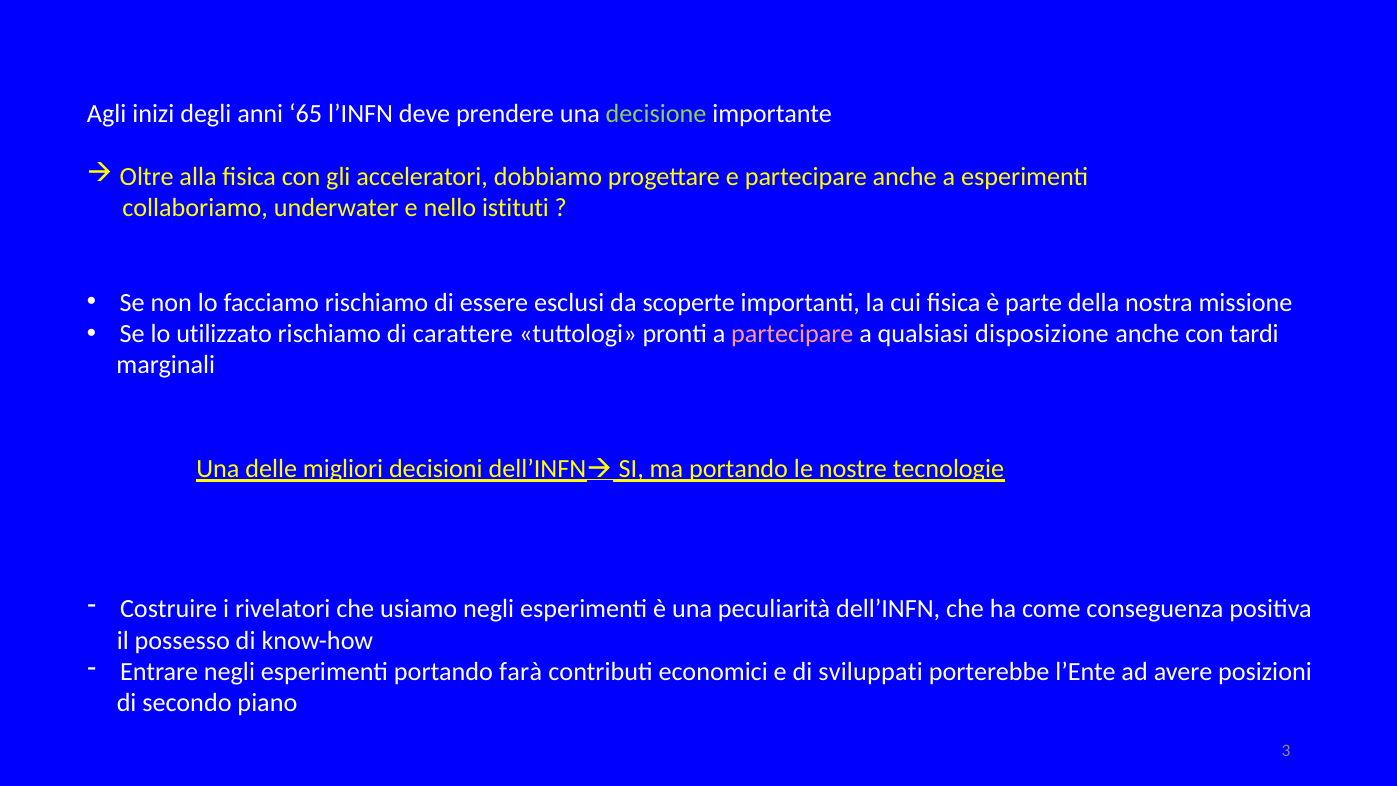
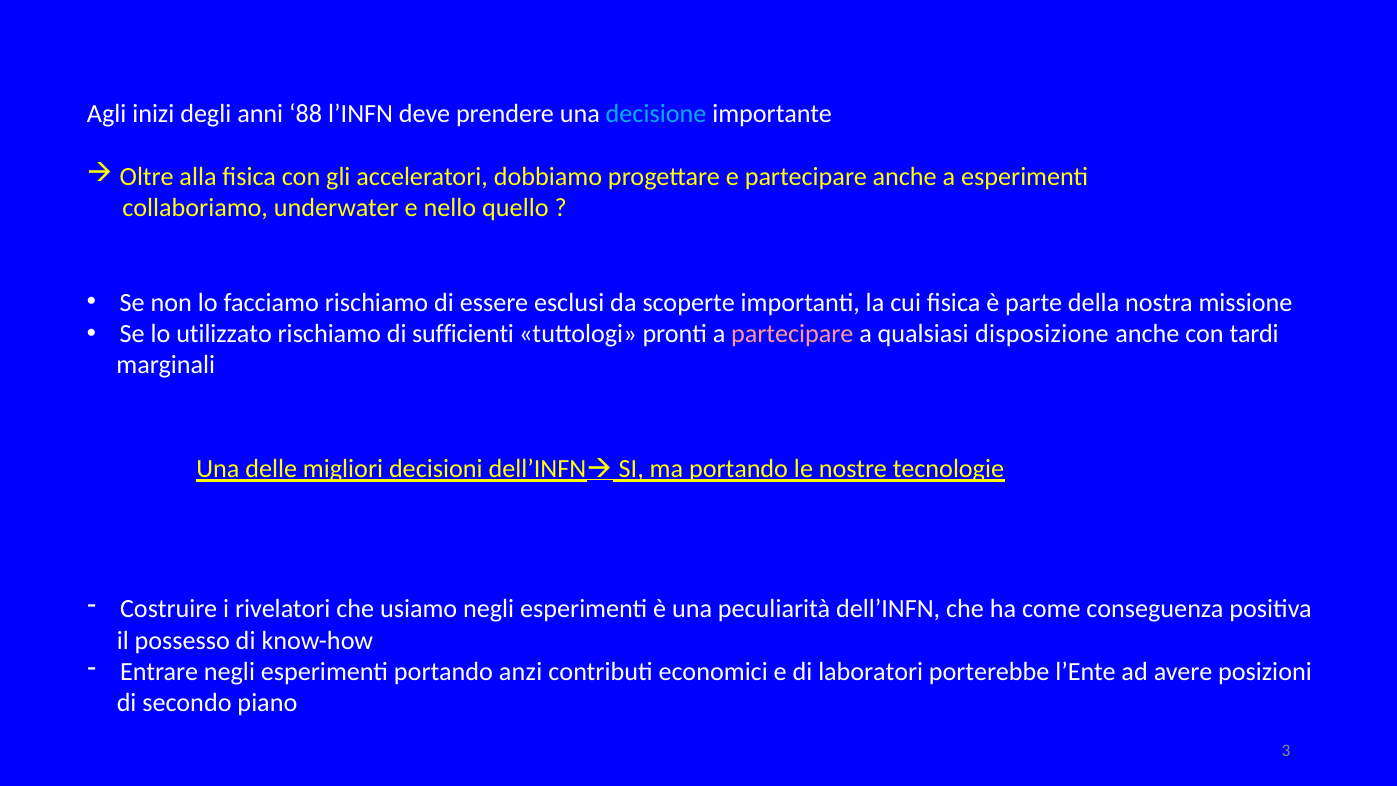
65: 65 -> 88
decisione colour: light green -> light blue
istituti: istituti -> quello
carattere: carattere -> sufficienti
farà: farà -> anzi
sviluppati: sviluppati -> laboratori
